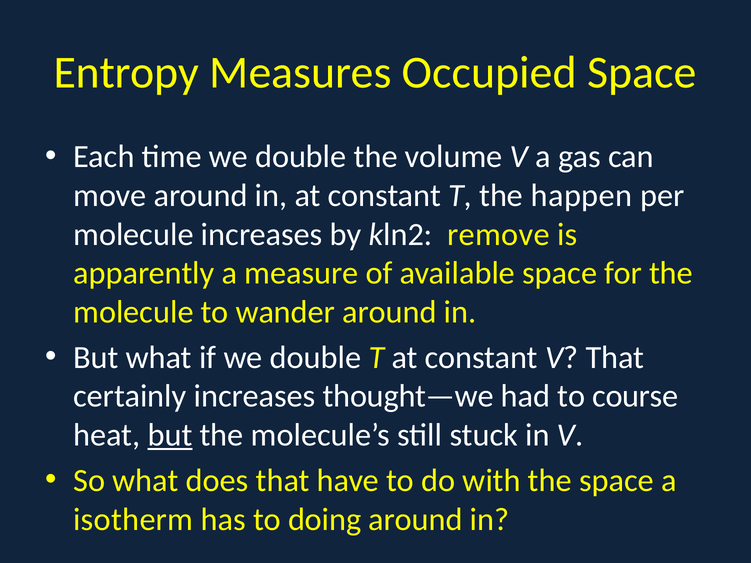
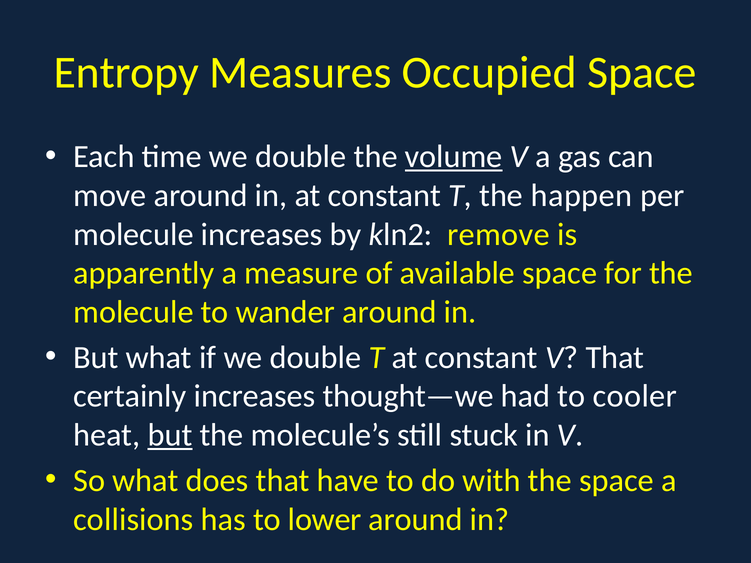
volume underline: none -> present
course: course -> cooler
isotherm: isotherm -> collisions
doing: doing -> lower
